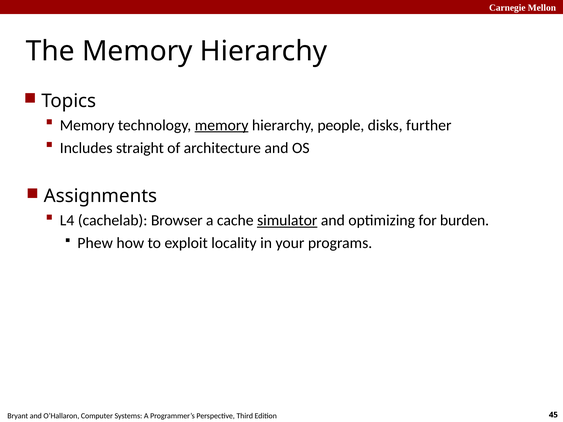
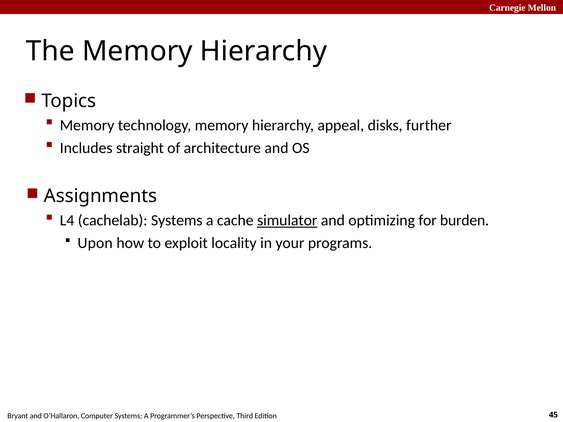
memory at (222, 125) underline: present -> none
people: people -> appeal
cachelab Browser: Browser -> Systems
Phew: Phew -> Upon
